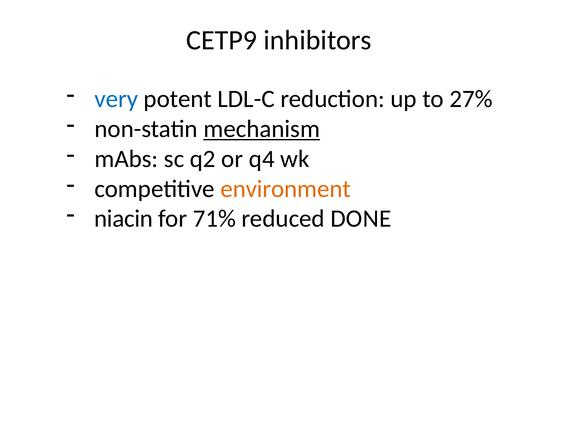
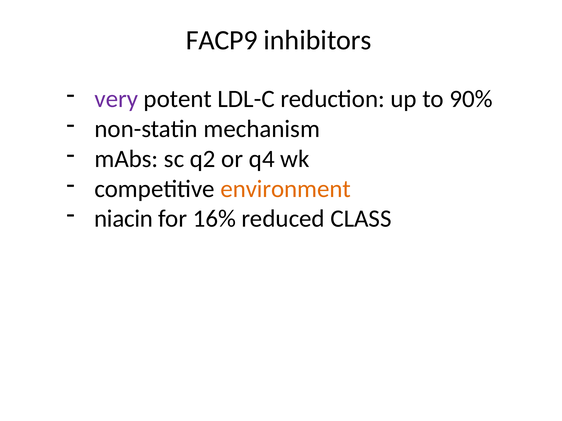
CETP9: CETP9 -> FACP9
very colour: blue -> purple
27%: 27% -> 90%
mechanism underline: present -> none
71%: 71% -> 16%
DONE: DONE -> CLASS
